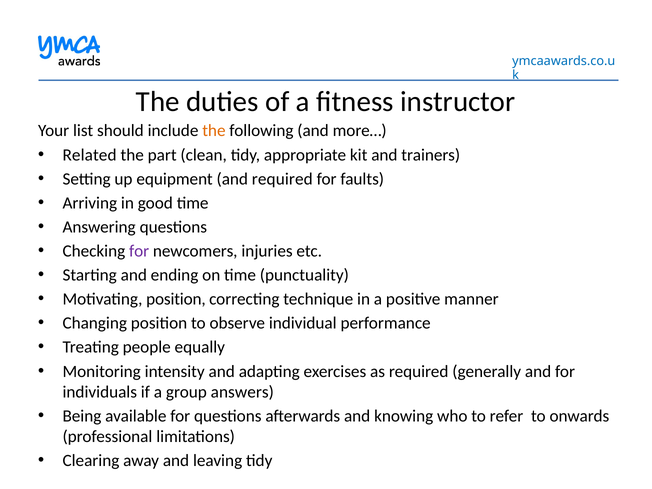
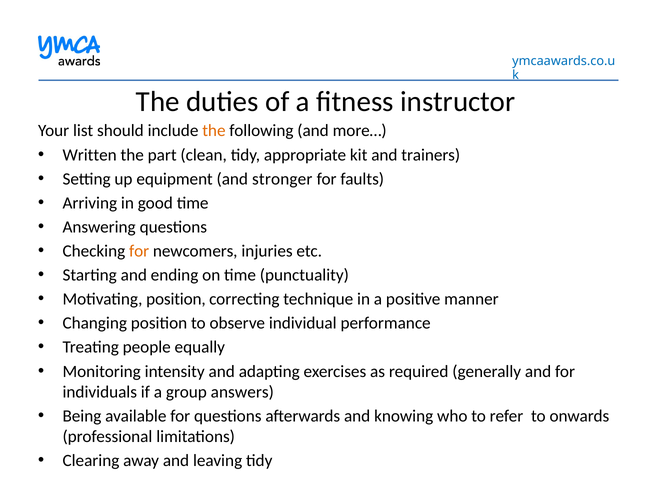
Related: Related -> Written
and required: required -> stronger
for at (139, 251) colour: purple -> orange
